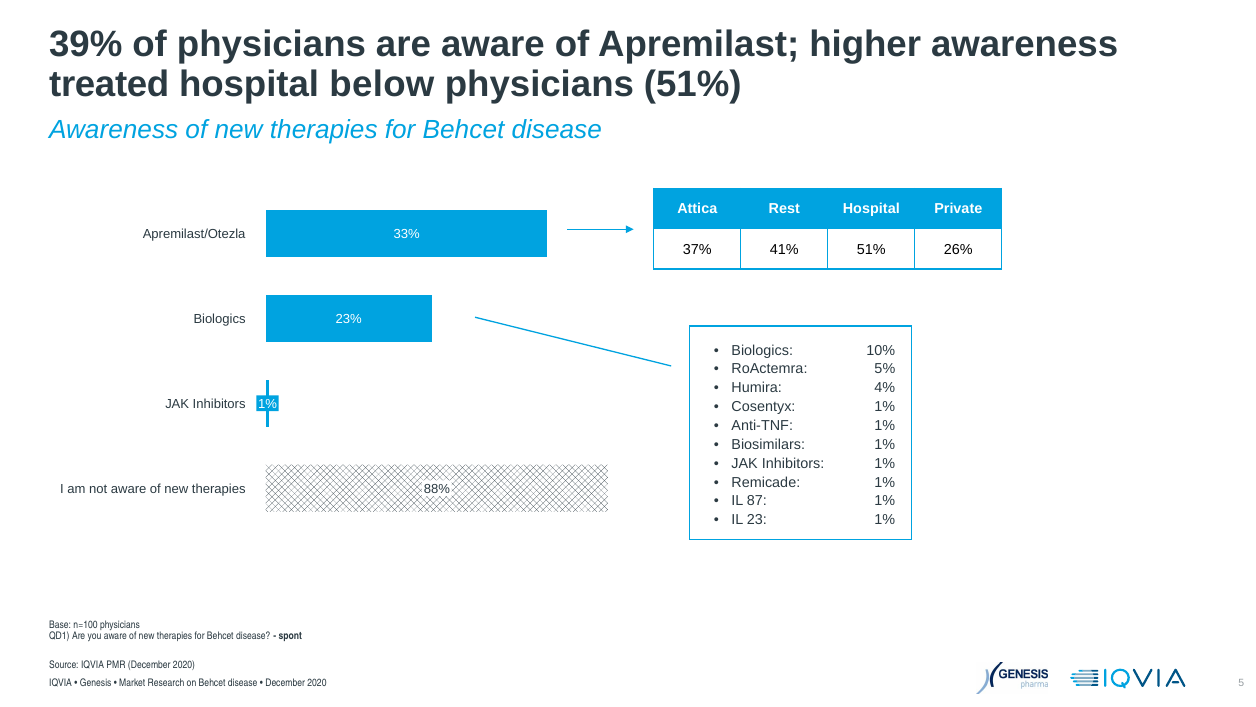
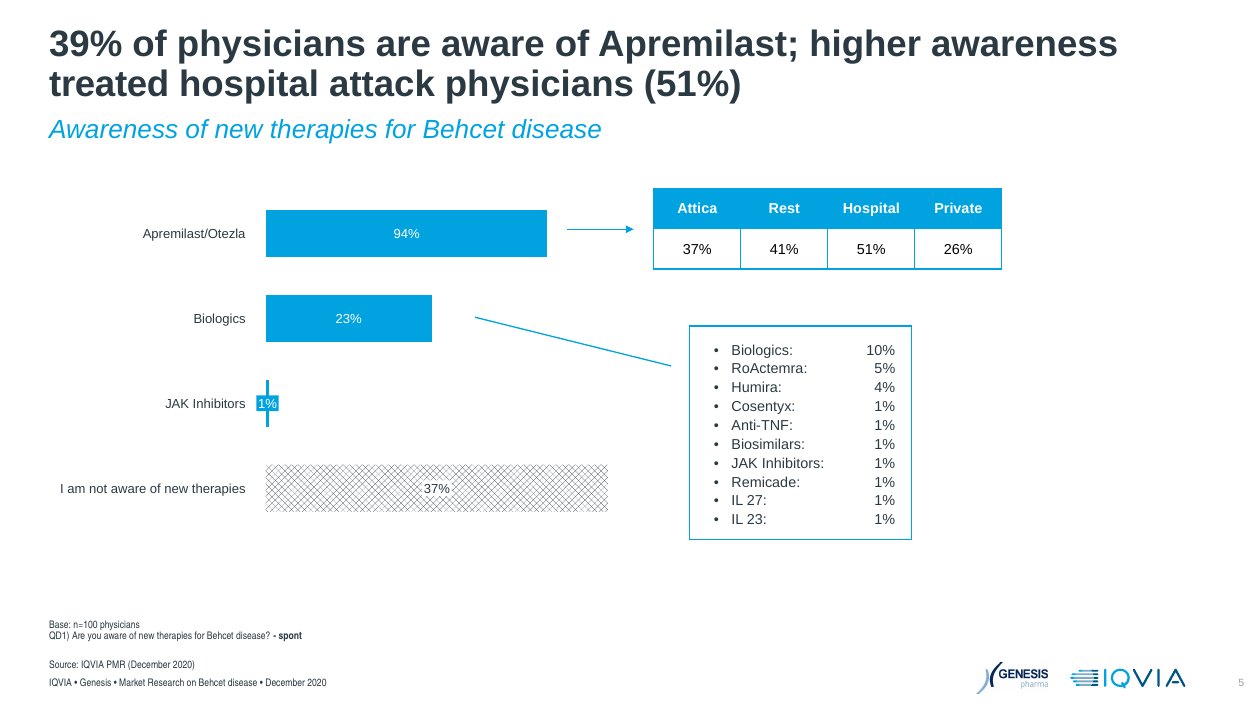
below: below -> attack
33%: 33% -> 94%
88% at (437, 489): 88% -> 37%
87: 87 -> 27
